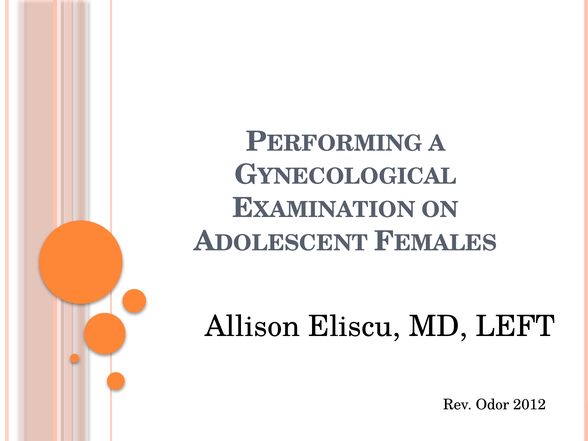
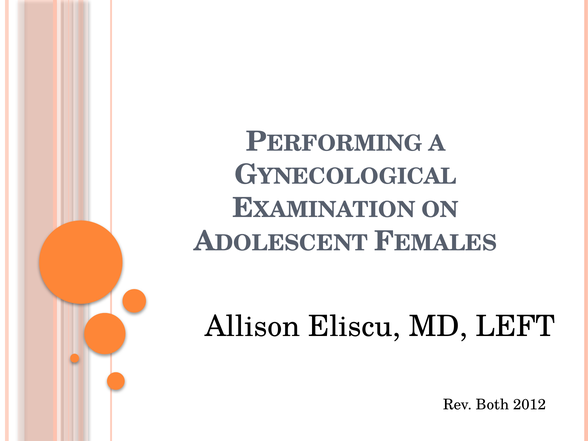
Odor: Odor -> Both
